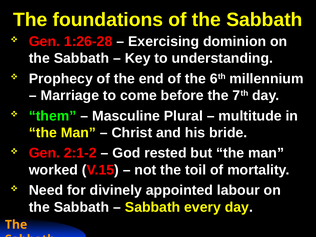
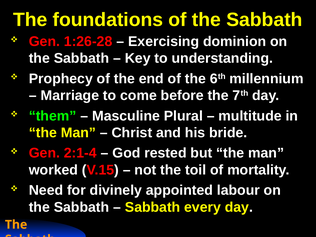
2:1-2: 2:1-2 -> 2:1-4
